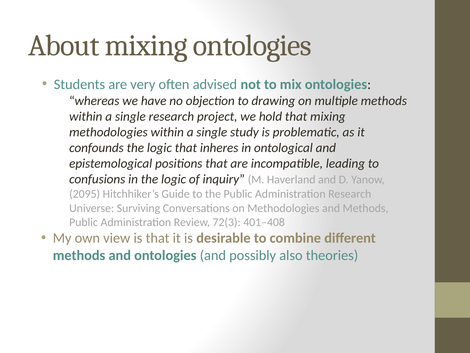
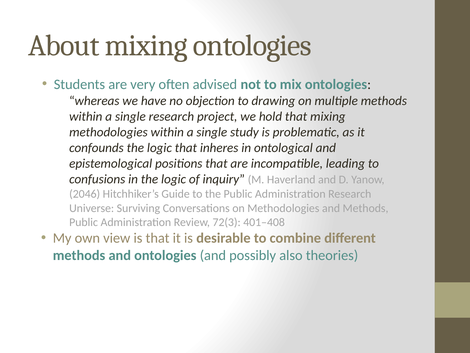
2095: 2095 -> 2046
